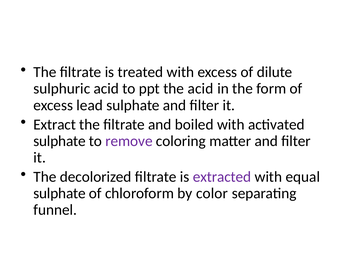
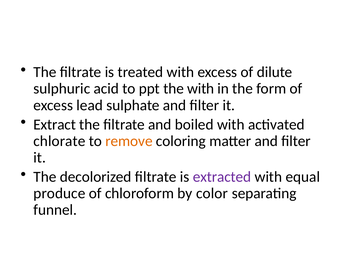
the acid: acid -> with
sulphate at (60, 141): sulphate -> chlorate
remove colour: purple -> orange
sulphate at (60, 193): sulphate -> produce
